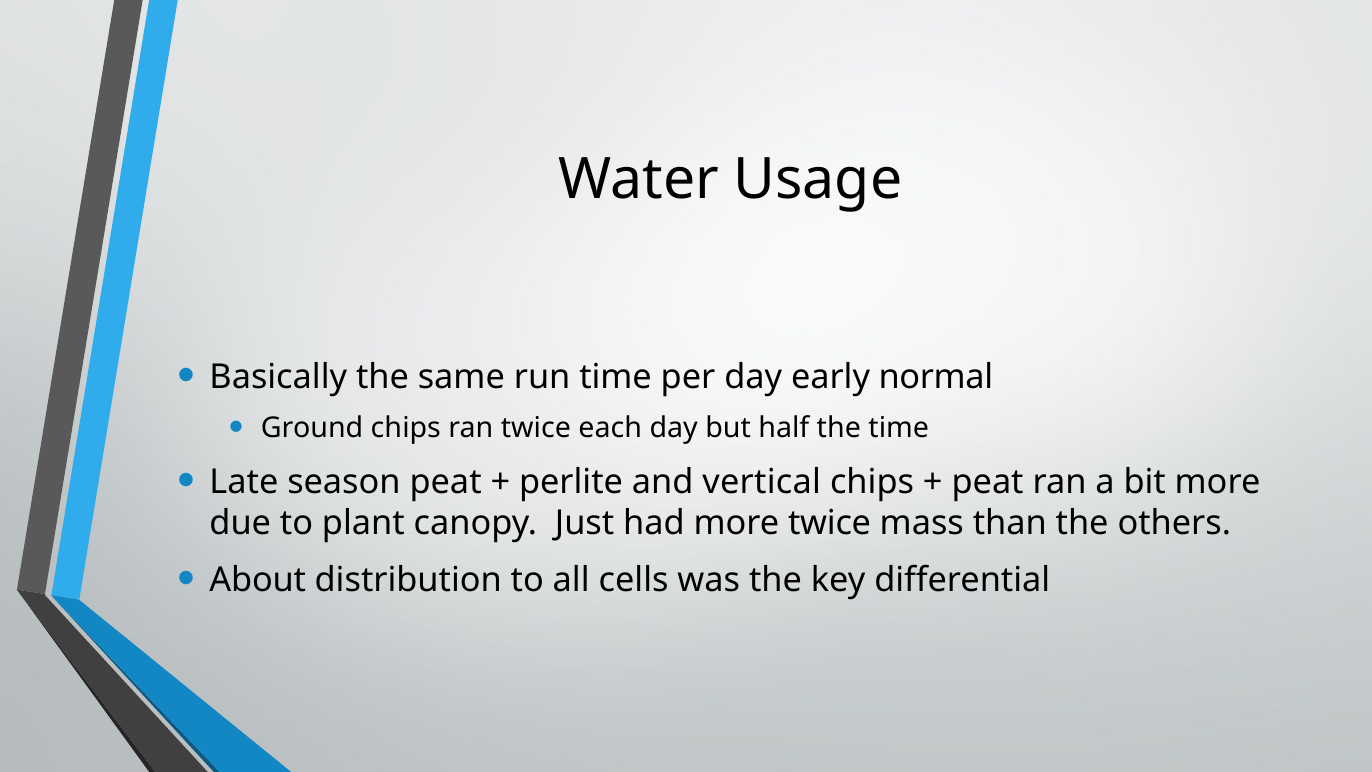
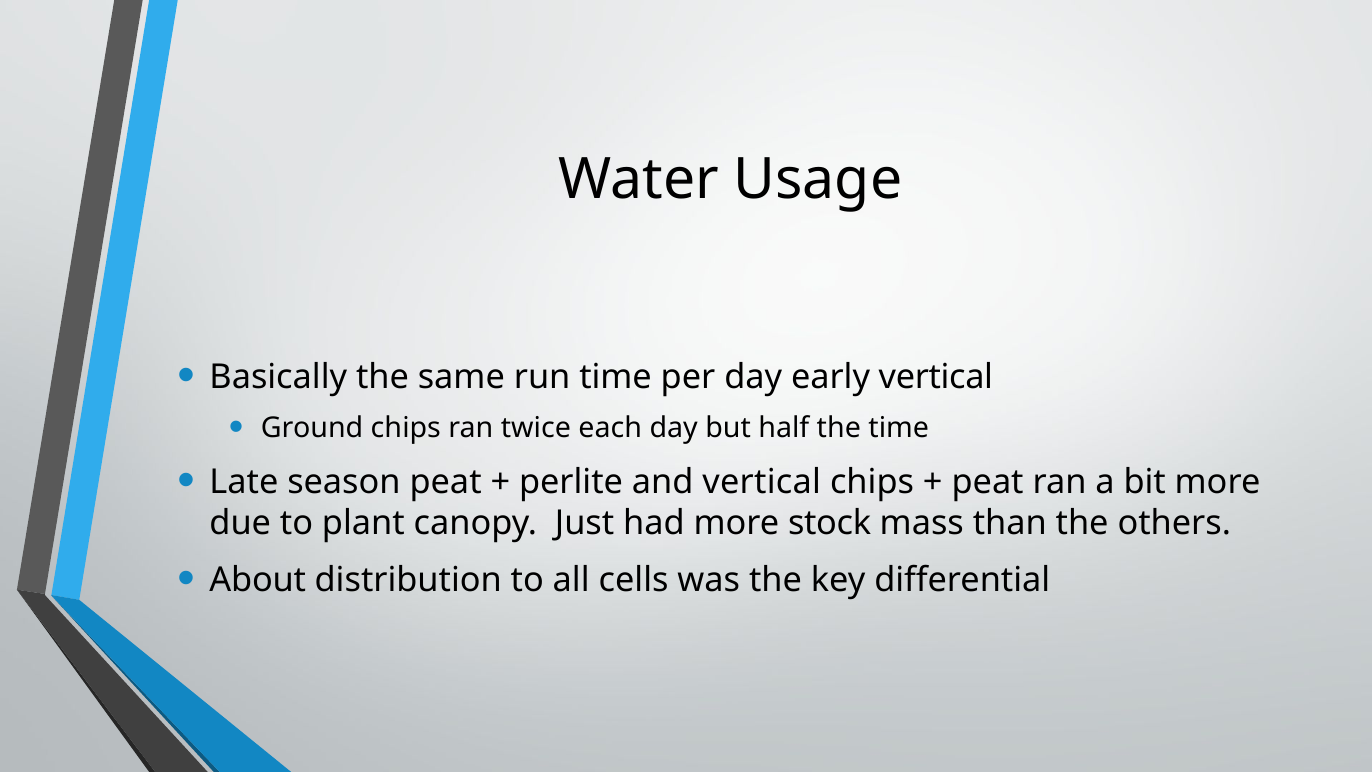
early normal: normal -> vertical
more twice: twice -> stock
